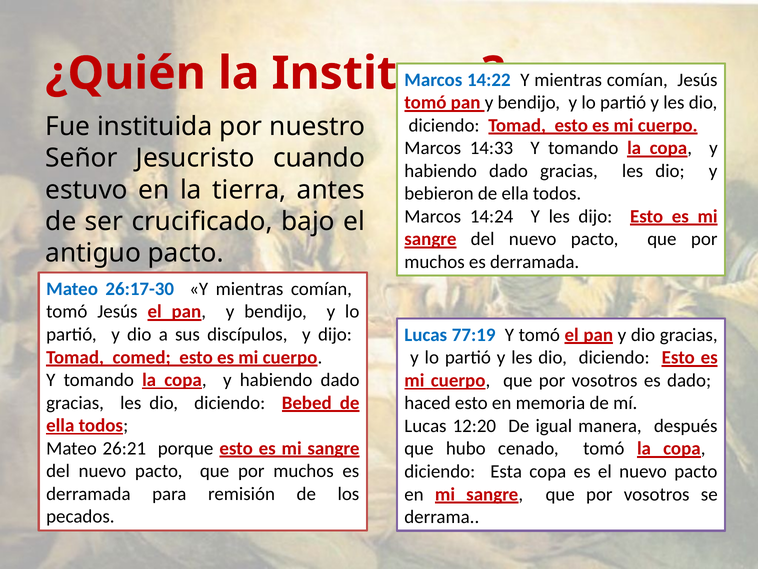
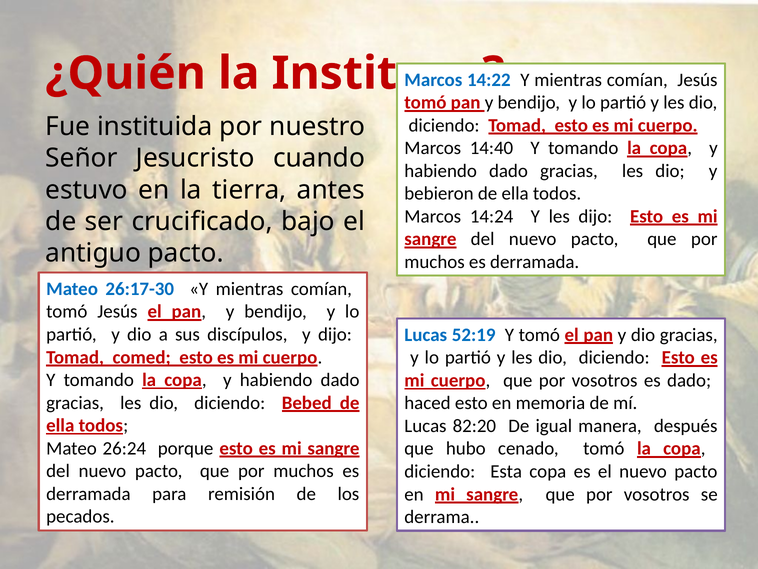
14:33: 14:33 -> 14:40
77:19: 77:19 -> 52:19
12:20: 12:20 -> 82:20
26:21: 26:21 -> 26:24
